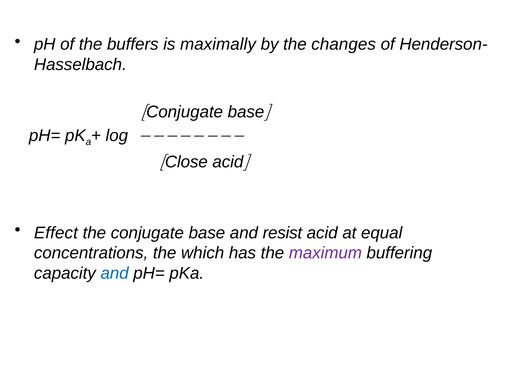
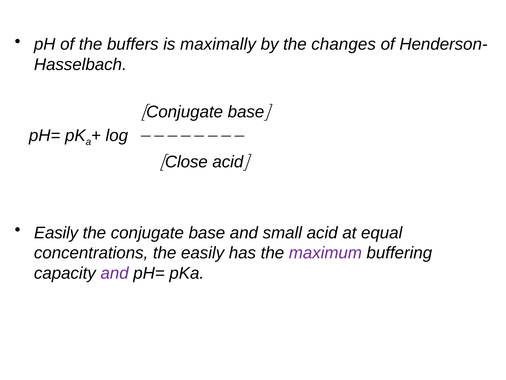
Effect at (56, 233): Effect -> Easily
resist: resist -> small
the which: which -> easily
and at (115, 273) colour: blue -> purple
